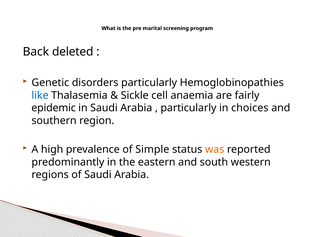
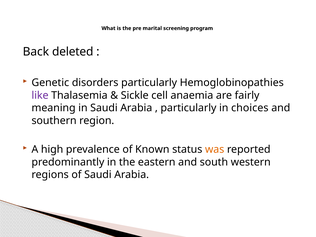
like colour: blue -> purple
epidemic: epidemic -> meaning
Simple: Simple -> Known
